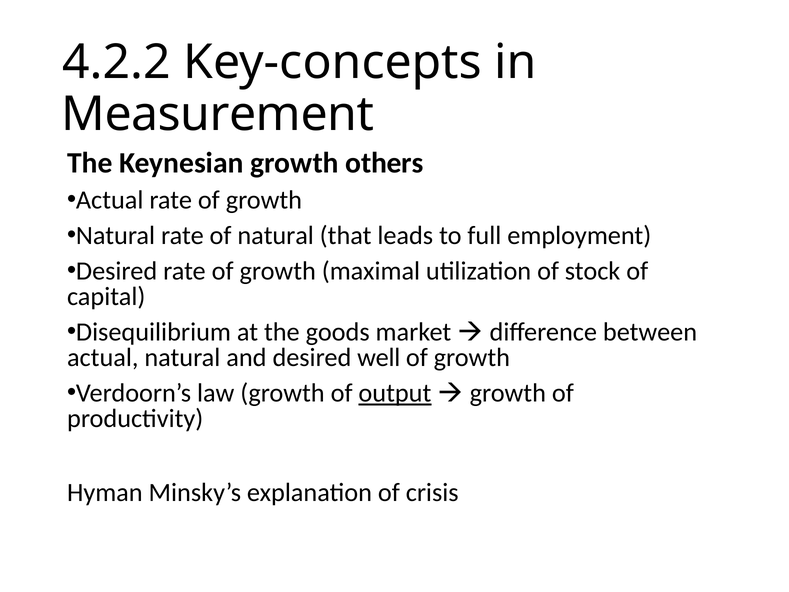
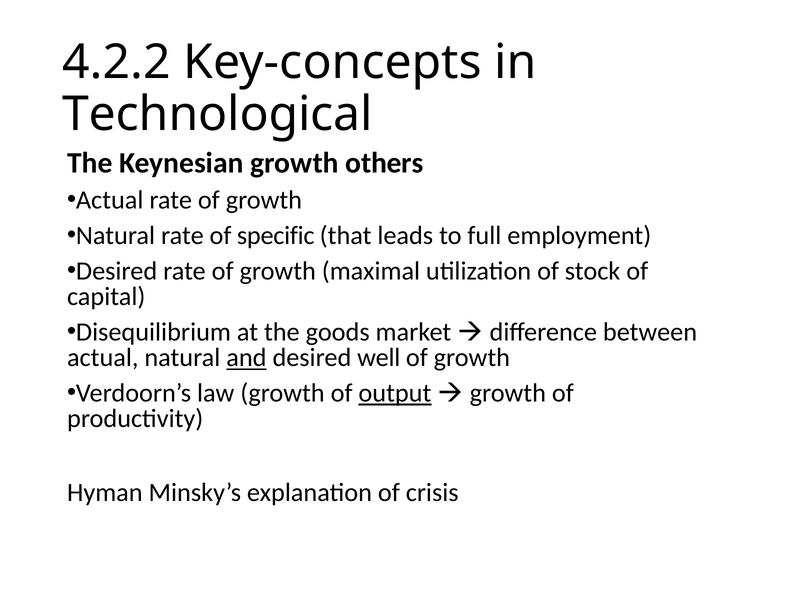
Measurement: Measurement -> Technological
of natural: natural -> specific
and underline: none -> present
